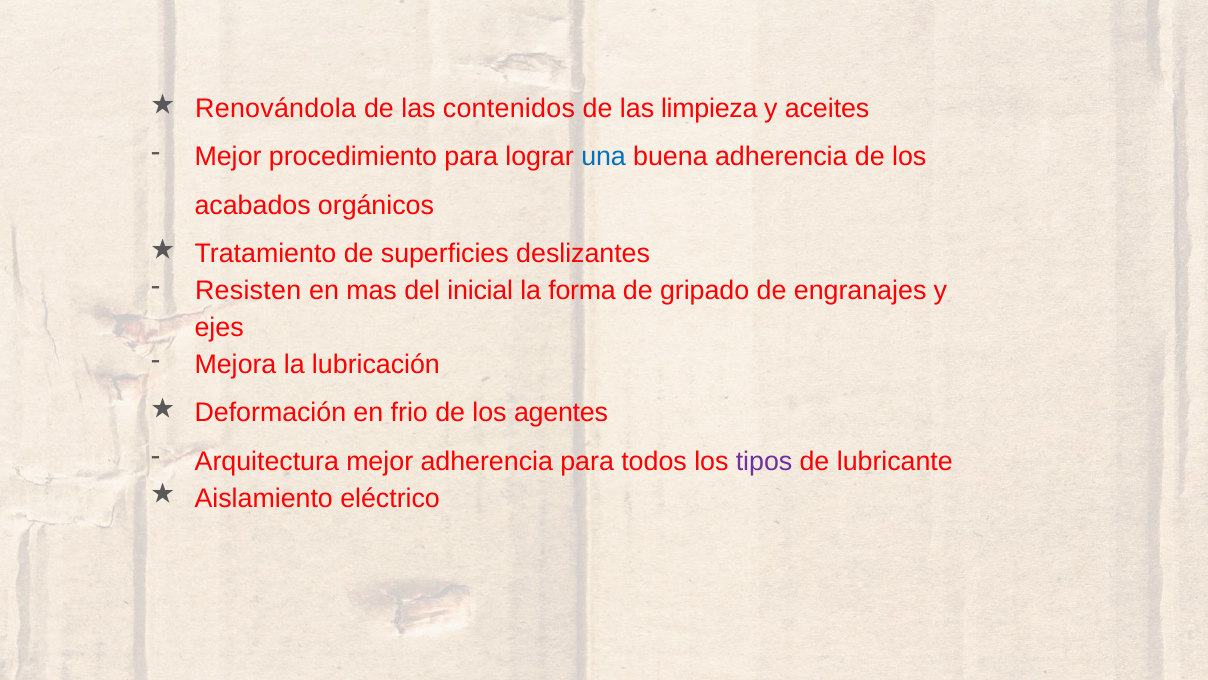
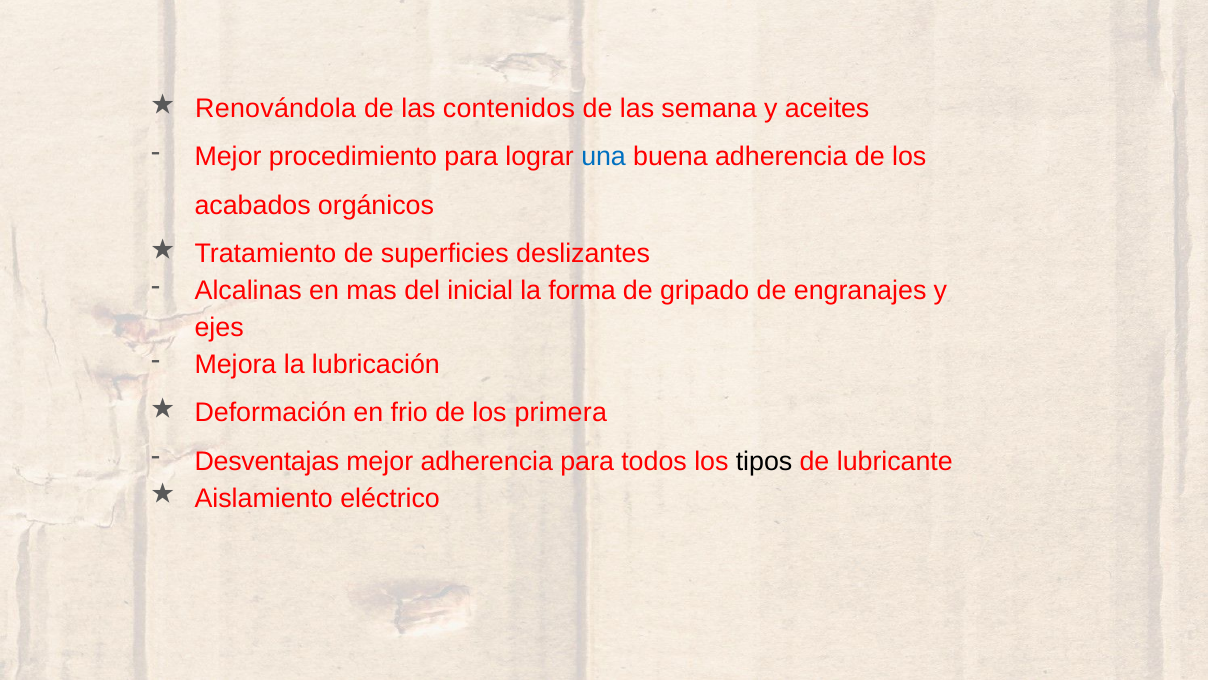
limpieza: limpieza -> semana
Resisten: Resisten -> Alcalinas
agentes: agentes -> primera
Arquitectura: Arquitectura -> Desventajas
tipos colour: purple -> black
